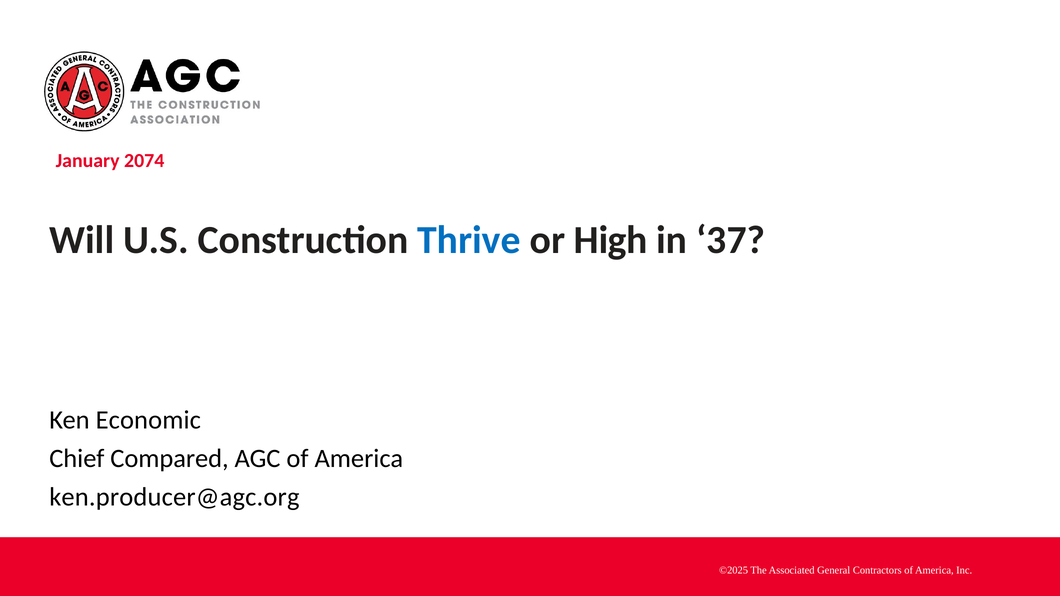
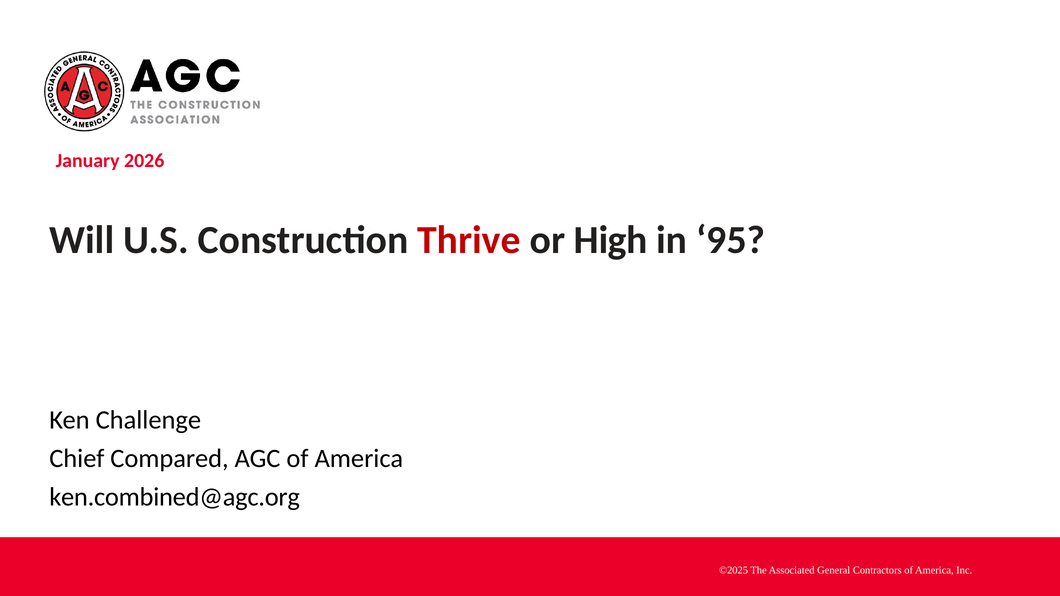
2074: 2074 -> 2026
Thrive colour: blue -> red
37: 37 -> 95
Economic: Economic -> Challenge
ken.producer@agc.org: ken.producer@agc.org -> ken.combined@agc.org
